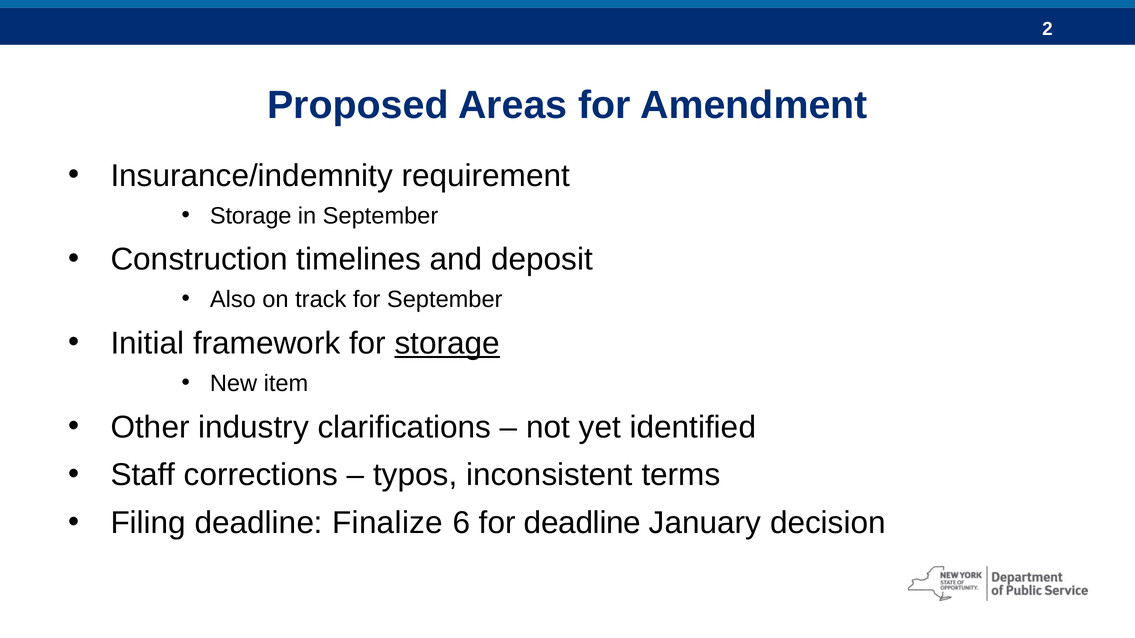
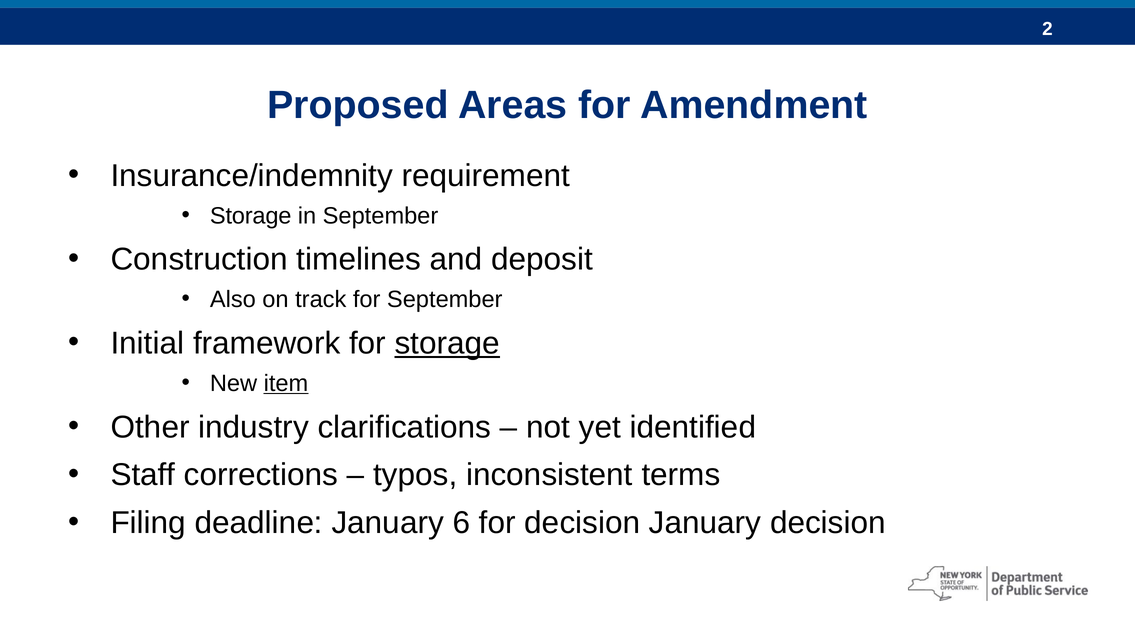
item underline: none -> present
deadline Finalize: Finalize -> January
for deadline: deadline -> decision
